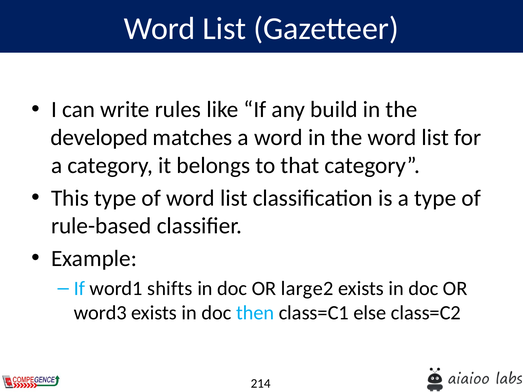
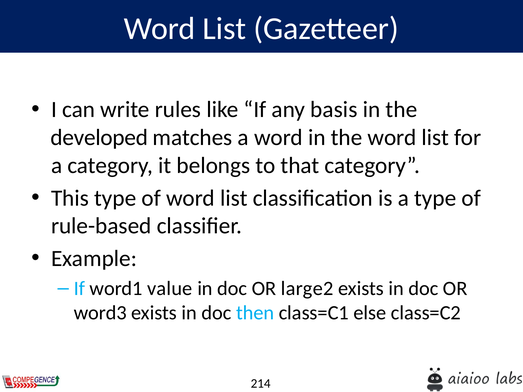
build: build -> basis
shifts: shifts -> value
